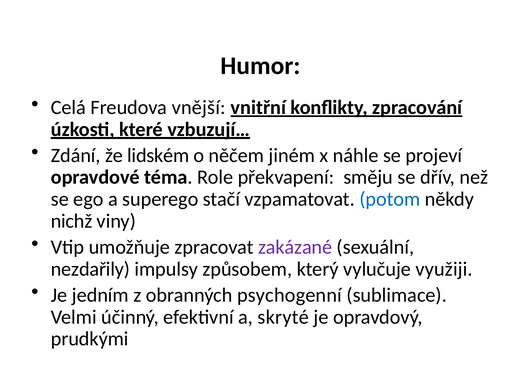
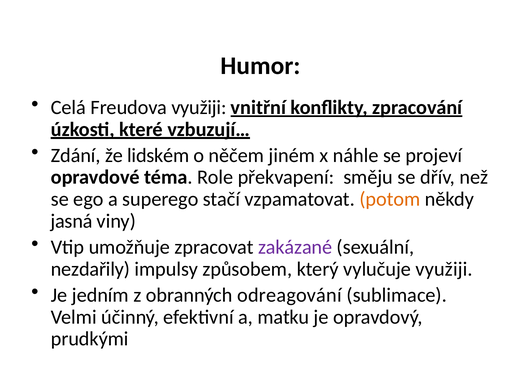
Freudova vnější: vnější -> využiji
potom colour: blue -> orange
nichž: nichž -> jasná
psychogenní: psychogenní -> odreagování
skryté: skryté -> matku
